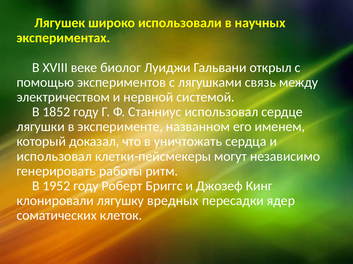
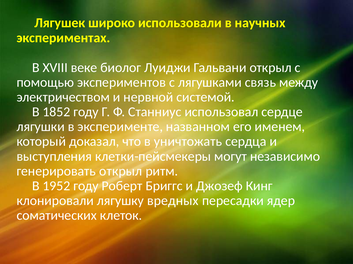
использовал at (54, 157): использовал -> выступления
генерировать работы: работы -> открыл
